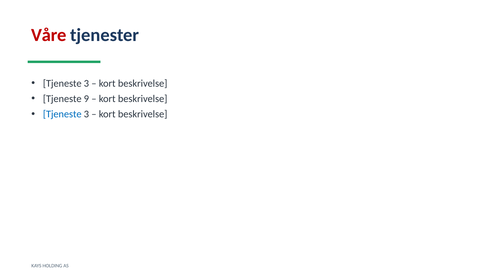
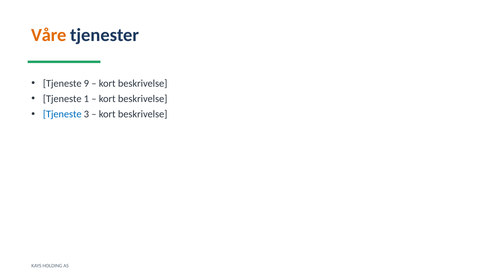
Våre colour: red -> orange
3 at (86, 83): 3 -> 9
9: 9 -> 1
